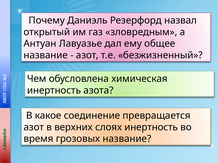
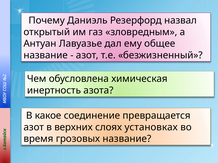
слоях инертность: инертность -> установках
